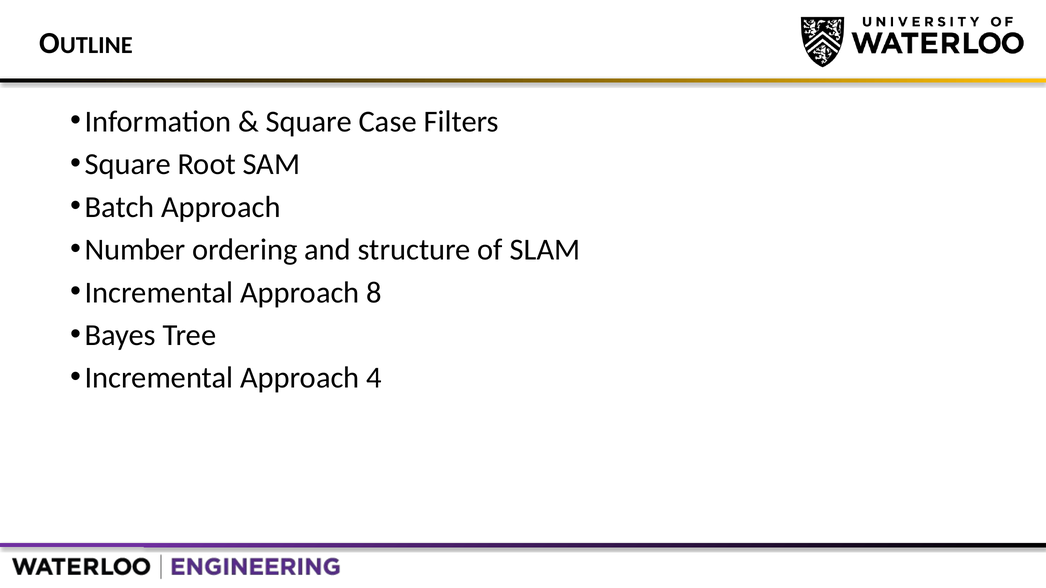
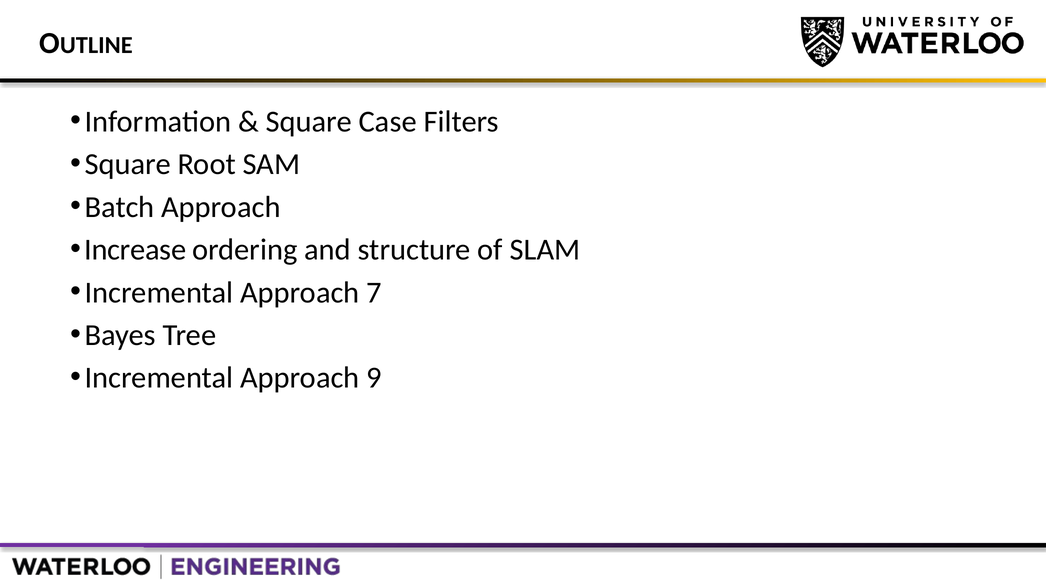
Number: Number -> Increase
8: 8 -> 7
4: 4 -> 9
